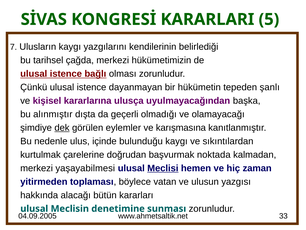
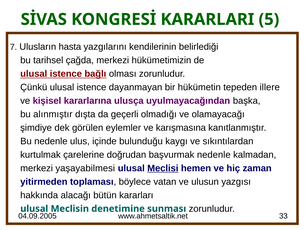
Ulusların kaygı: kaygı -> hasta
şanlı: şanlı -> illere
dek underline: present -> none
başvurmak noktada: noktada -> nedenle
